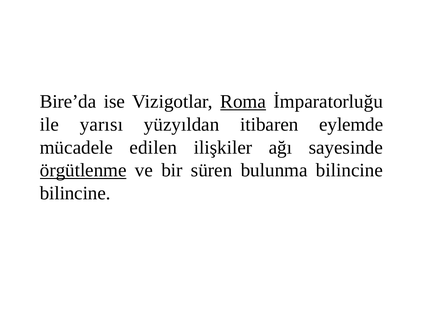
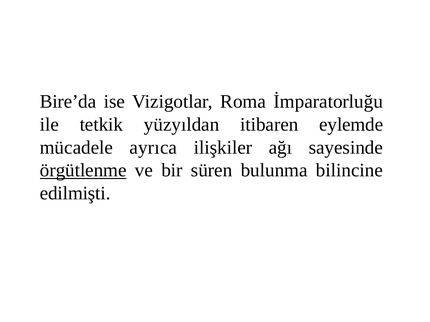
Roma underline: present -> none
yarısı: yarısı -> tetkik
edilen: edilen -> ayrıca
bilincine at (75, 194): bilincine -> edilmişti
